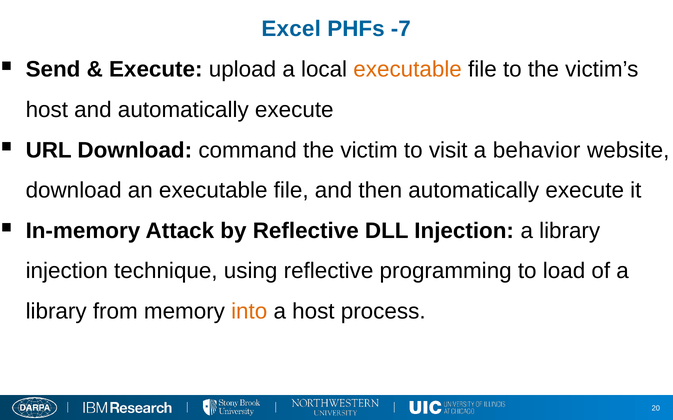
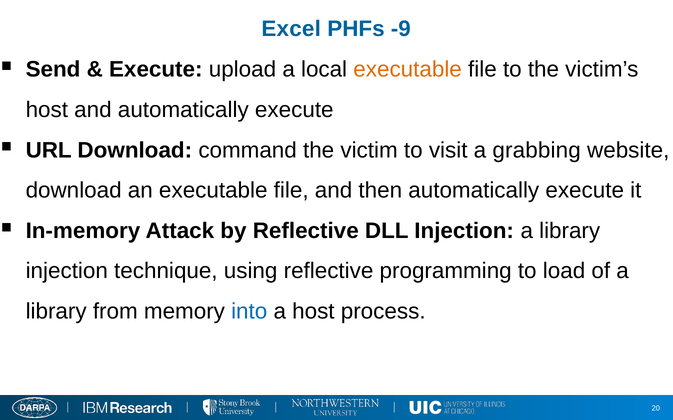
-7: -7 -> -9
behavior: behavior -> grabbing
into colour: orange -> blue
